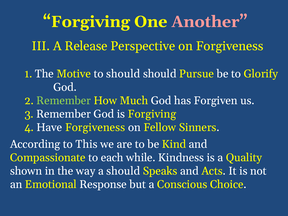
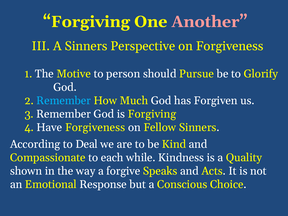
A Release: Release -> Sinners
to should: should -> person
Remember at (64, 101) colour: light green -> light blue
This: This -> Deal
a should: should -> forgive
